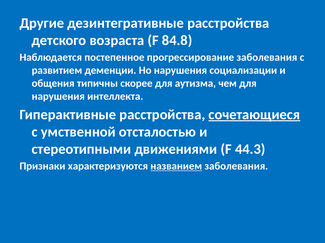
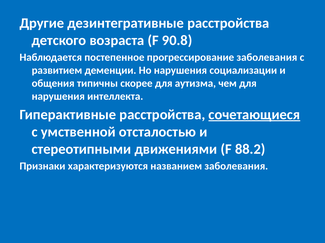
84.8: 84.8 -> 90.8
44.3: 44.3 -> 88.2
названием underline: present -> none
